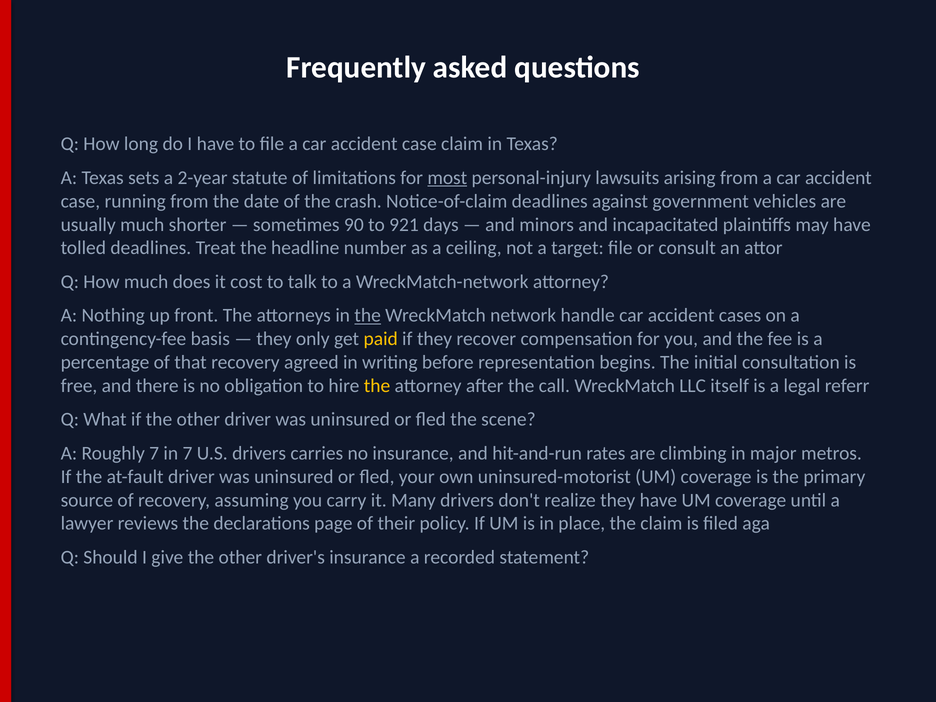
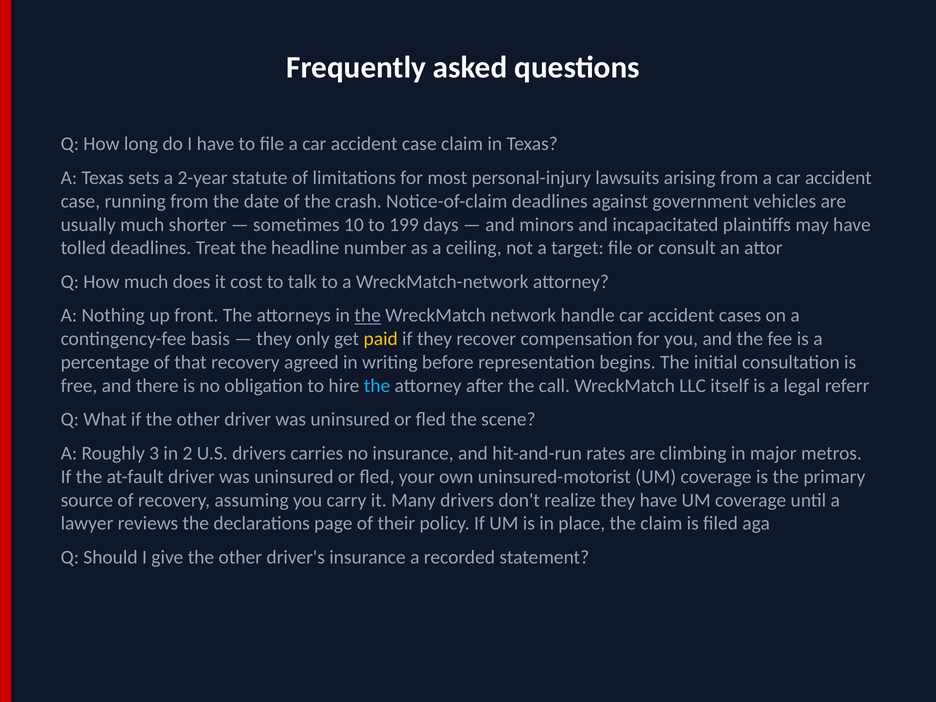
most underline: present -> none
90: 90 -> 10
921: 921 -> 199
the at (377, 386) colour: yellow -> light blue
Roughly 7: 7 -> 3
in 7: 7 -> 2
